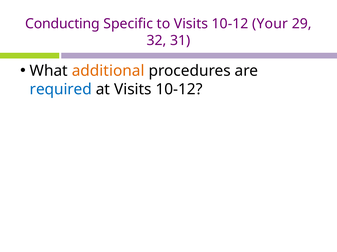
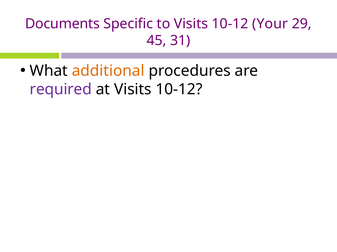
Conducting: Conducting -> Documents
32: 32 -> 45
required colour: blue -> purple
